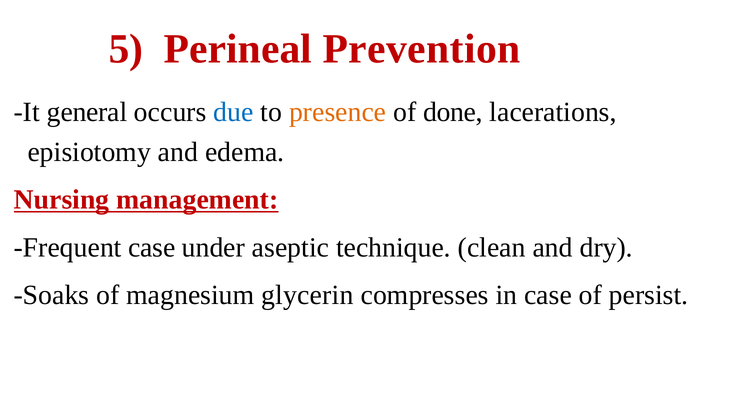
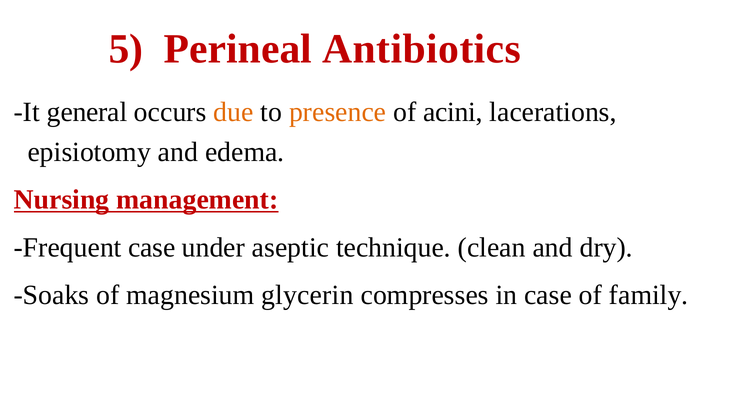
Prevention: Prevention -> Antibiotics
due colour: blue -> orange
done: done -> acini
persist: persist -> family
